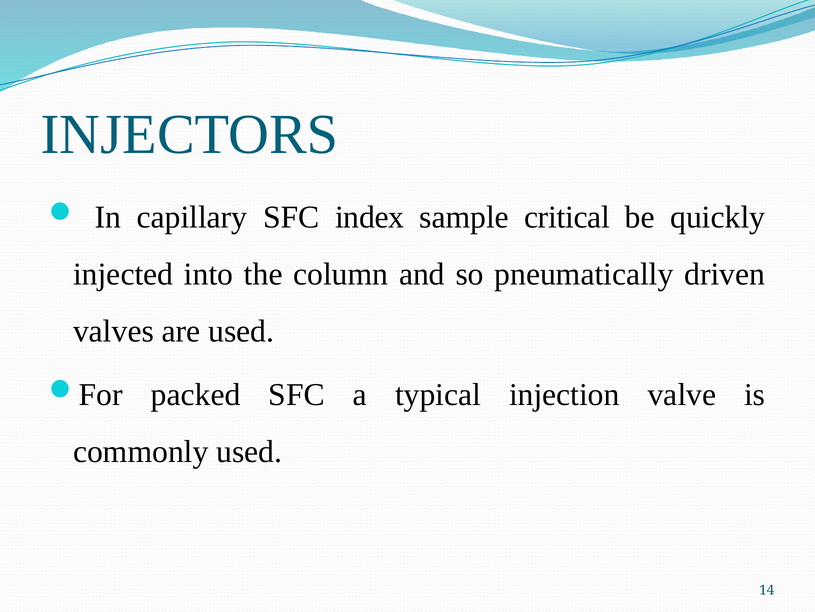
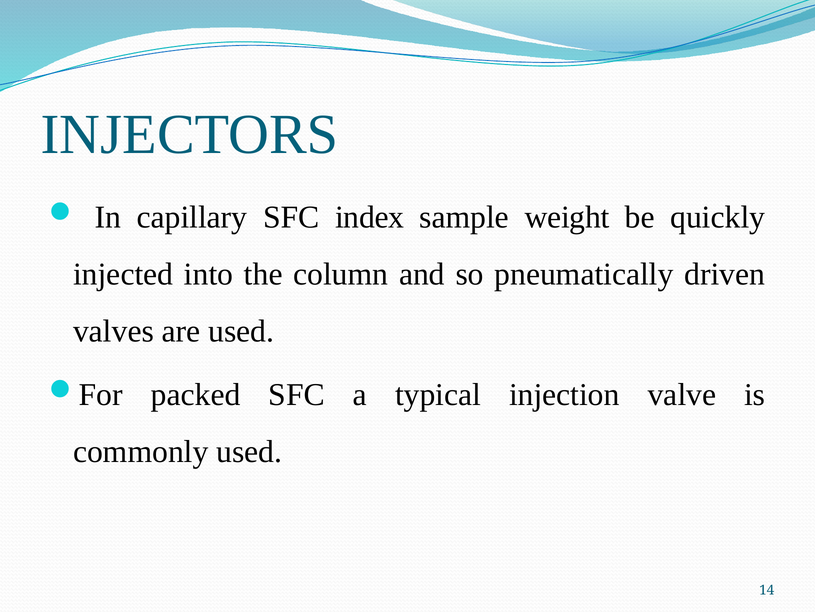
critical: critical -> weight
